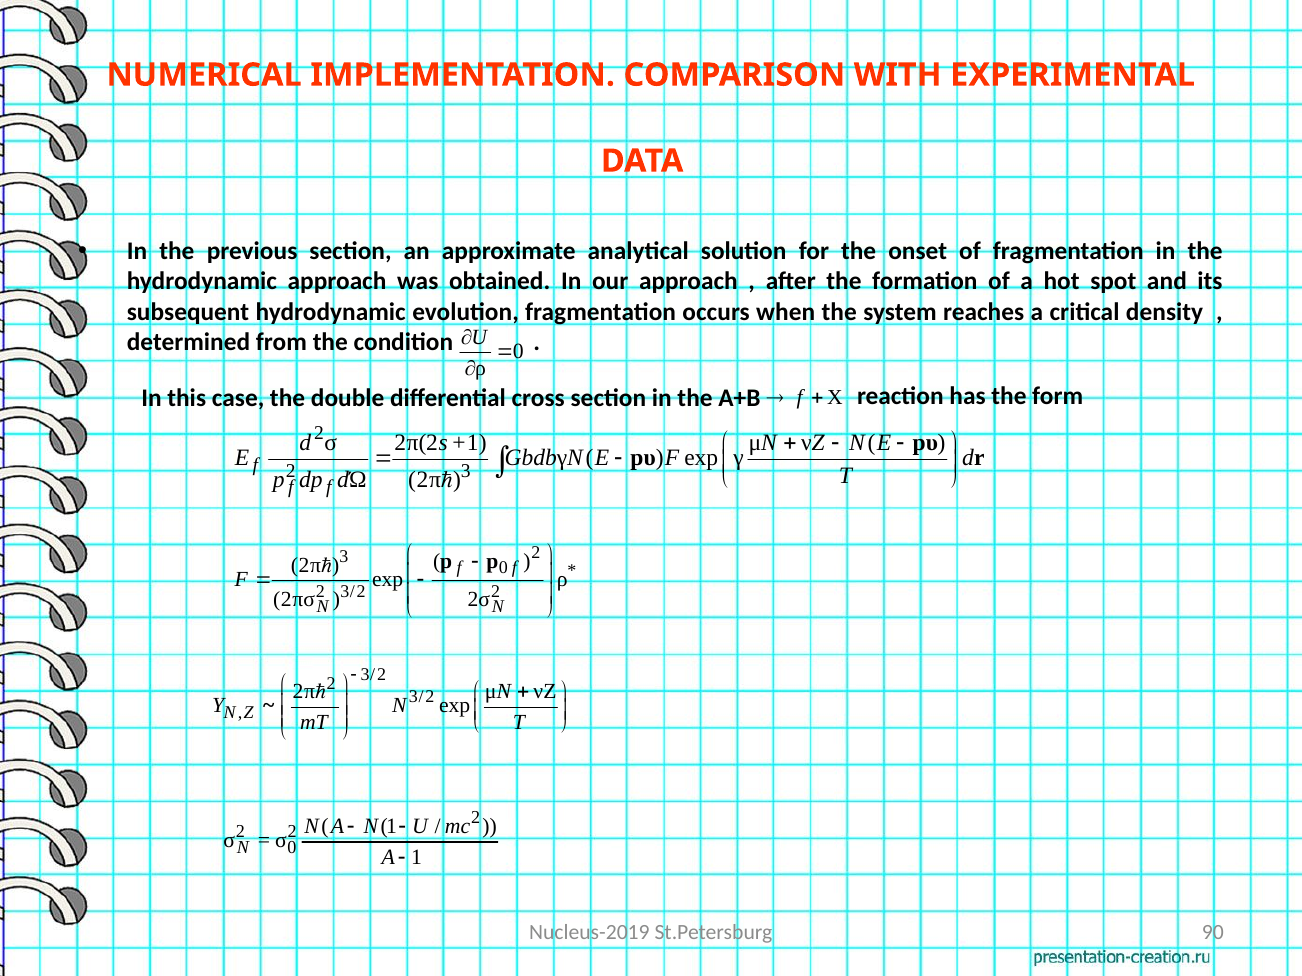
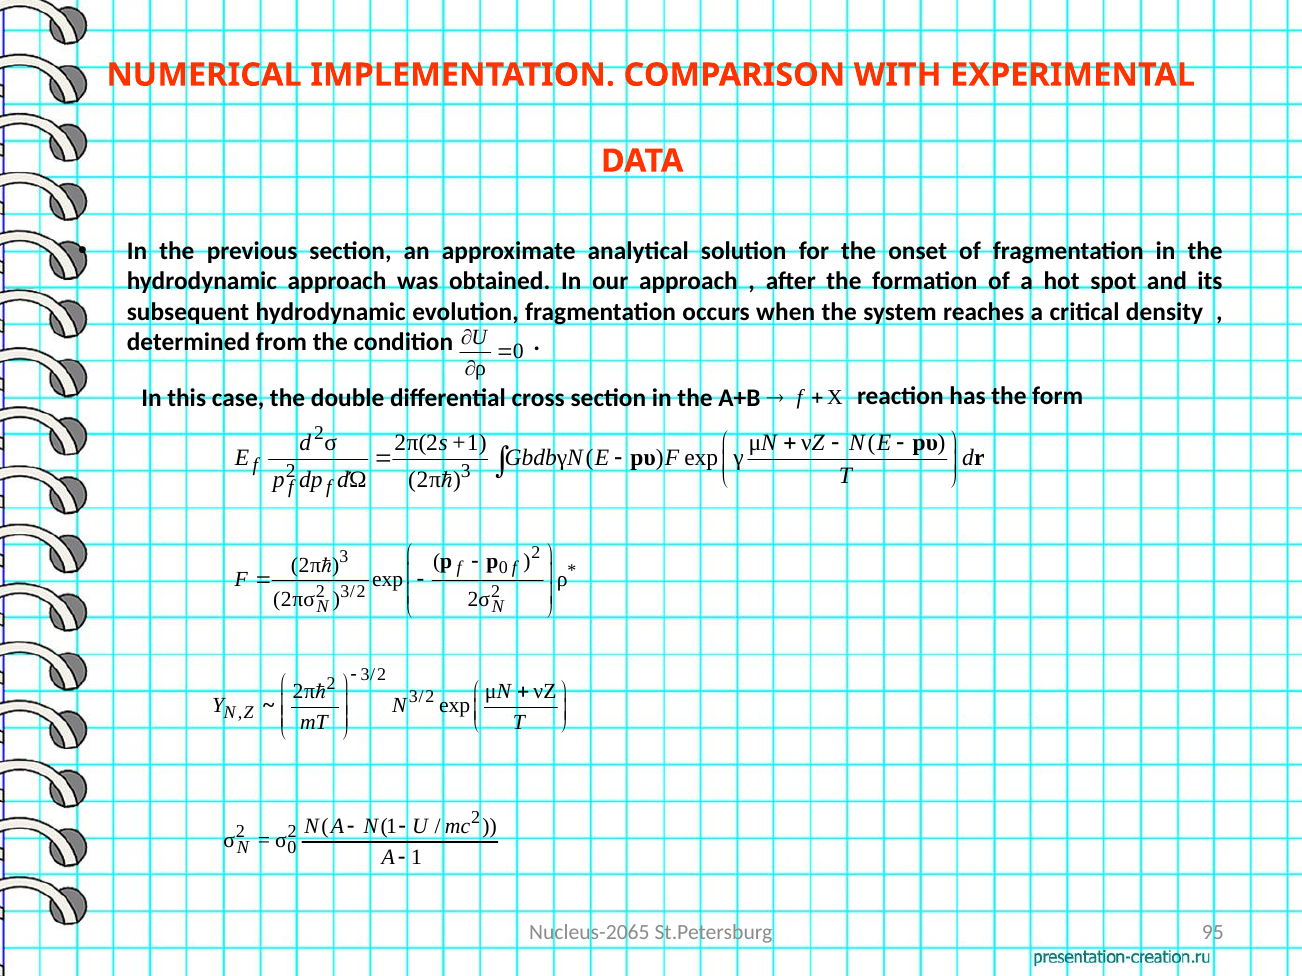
Nucleus-2019: Nucleus-2019 -> Nucleus-2065
90: 90 -> 95
